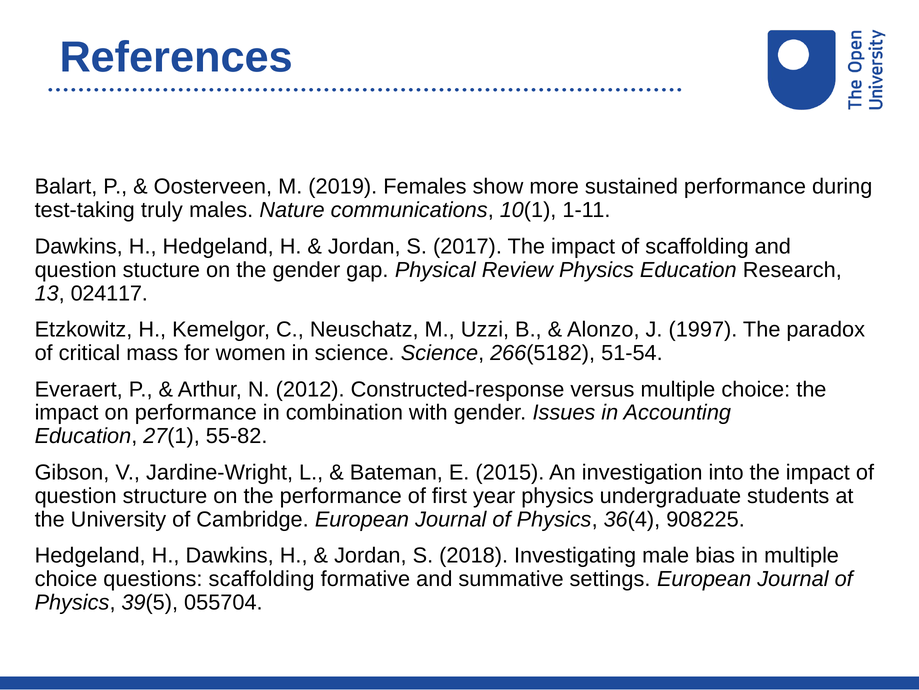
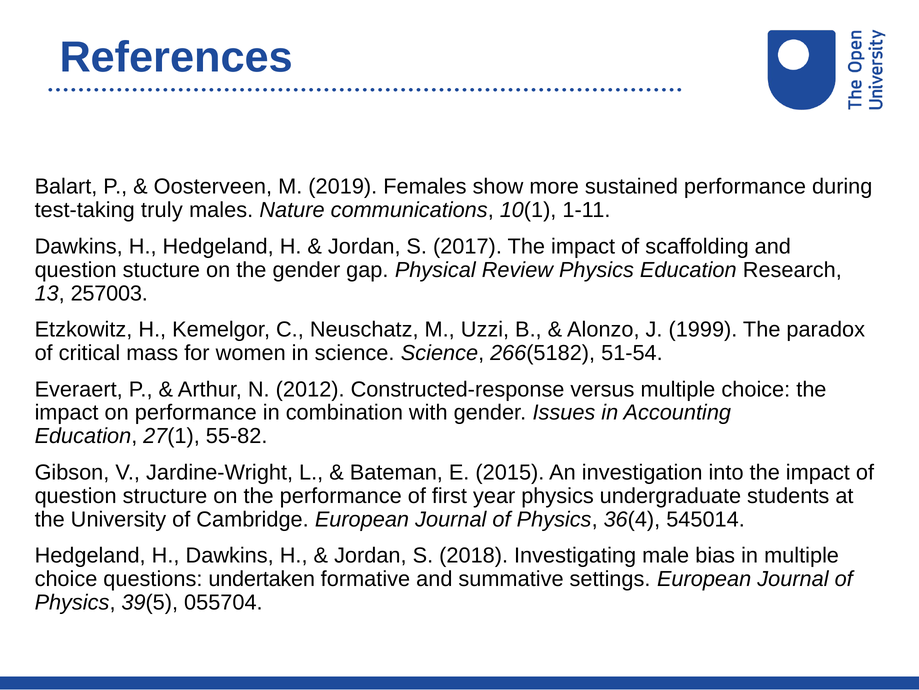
024117: 024117 -> 257003
1997: 1997 -> 1999
908225: 908225 -> 545014
questions scaffolding: scaffolding -> undertaken
